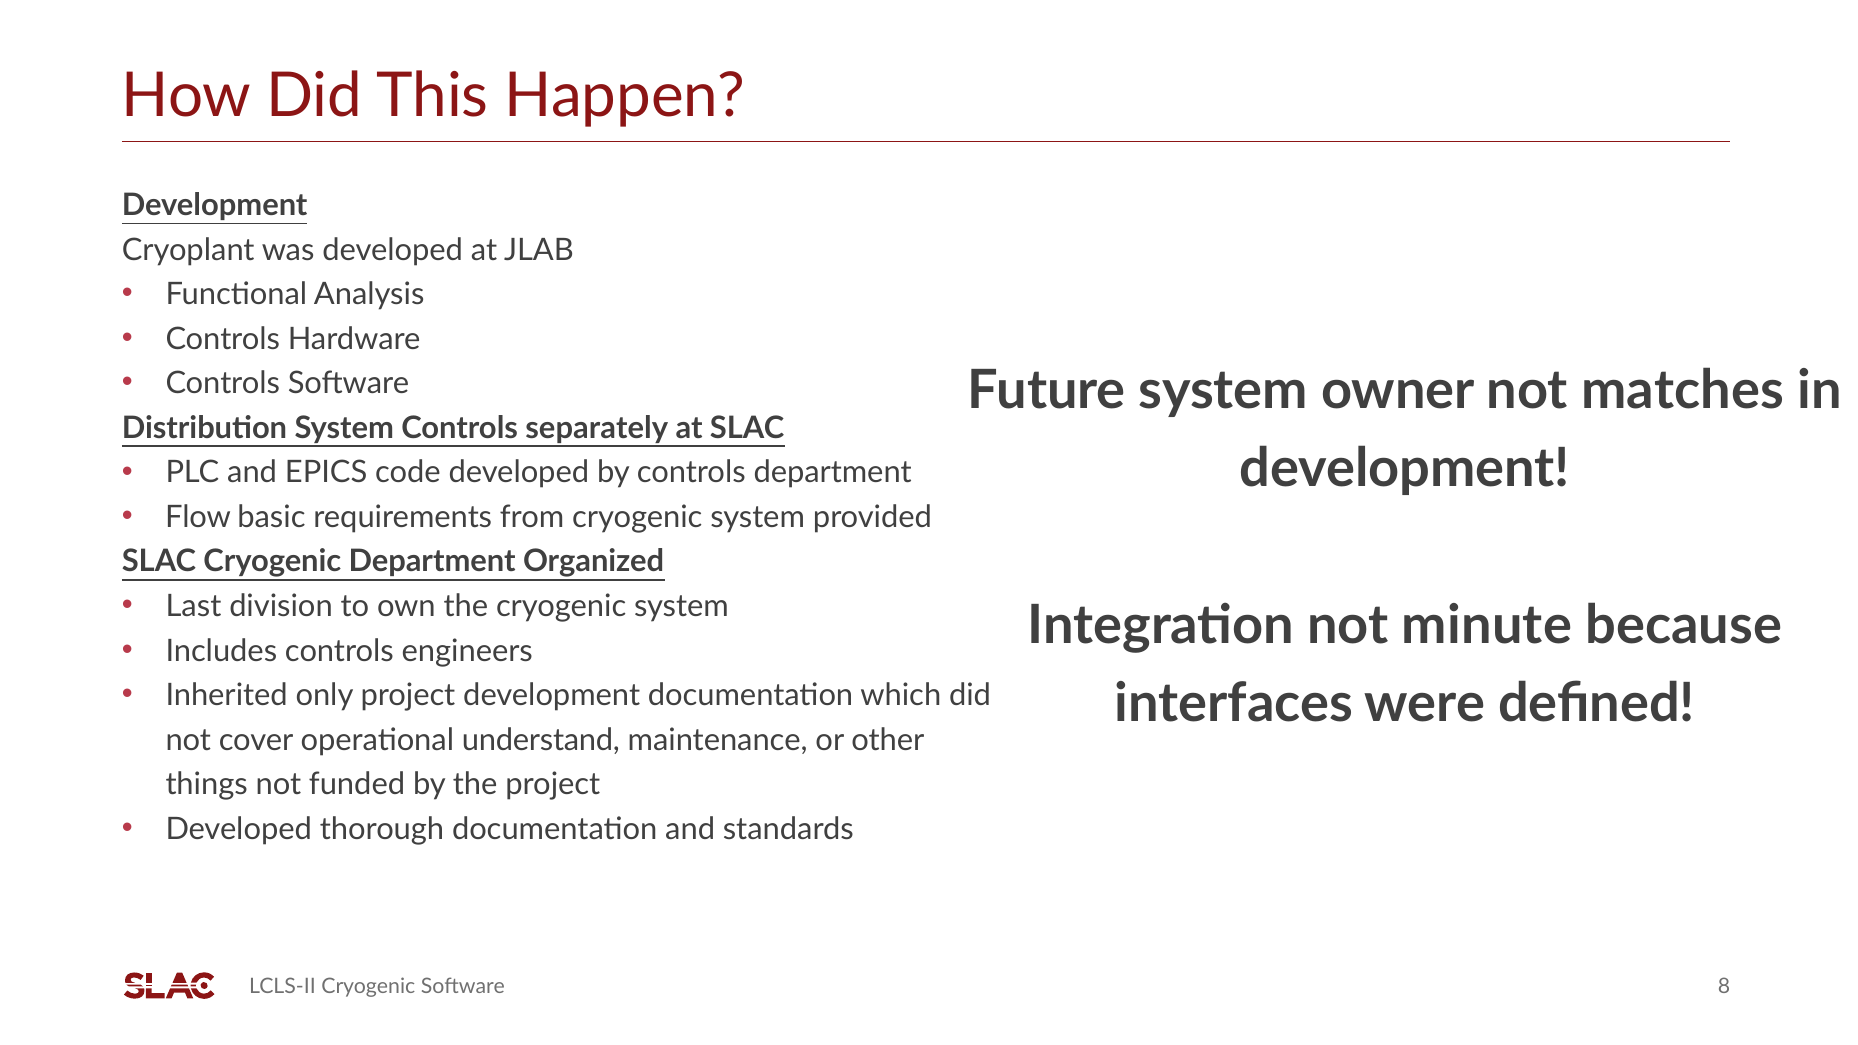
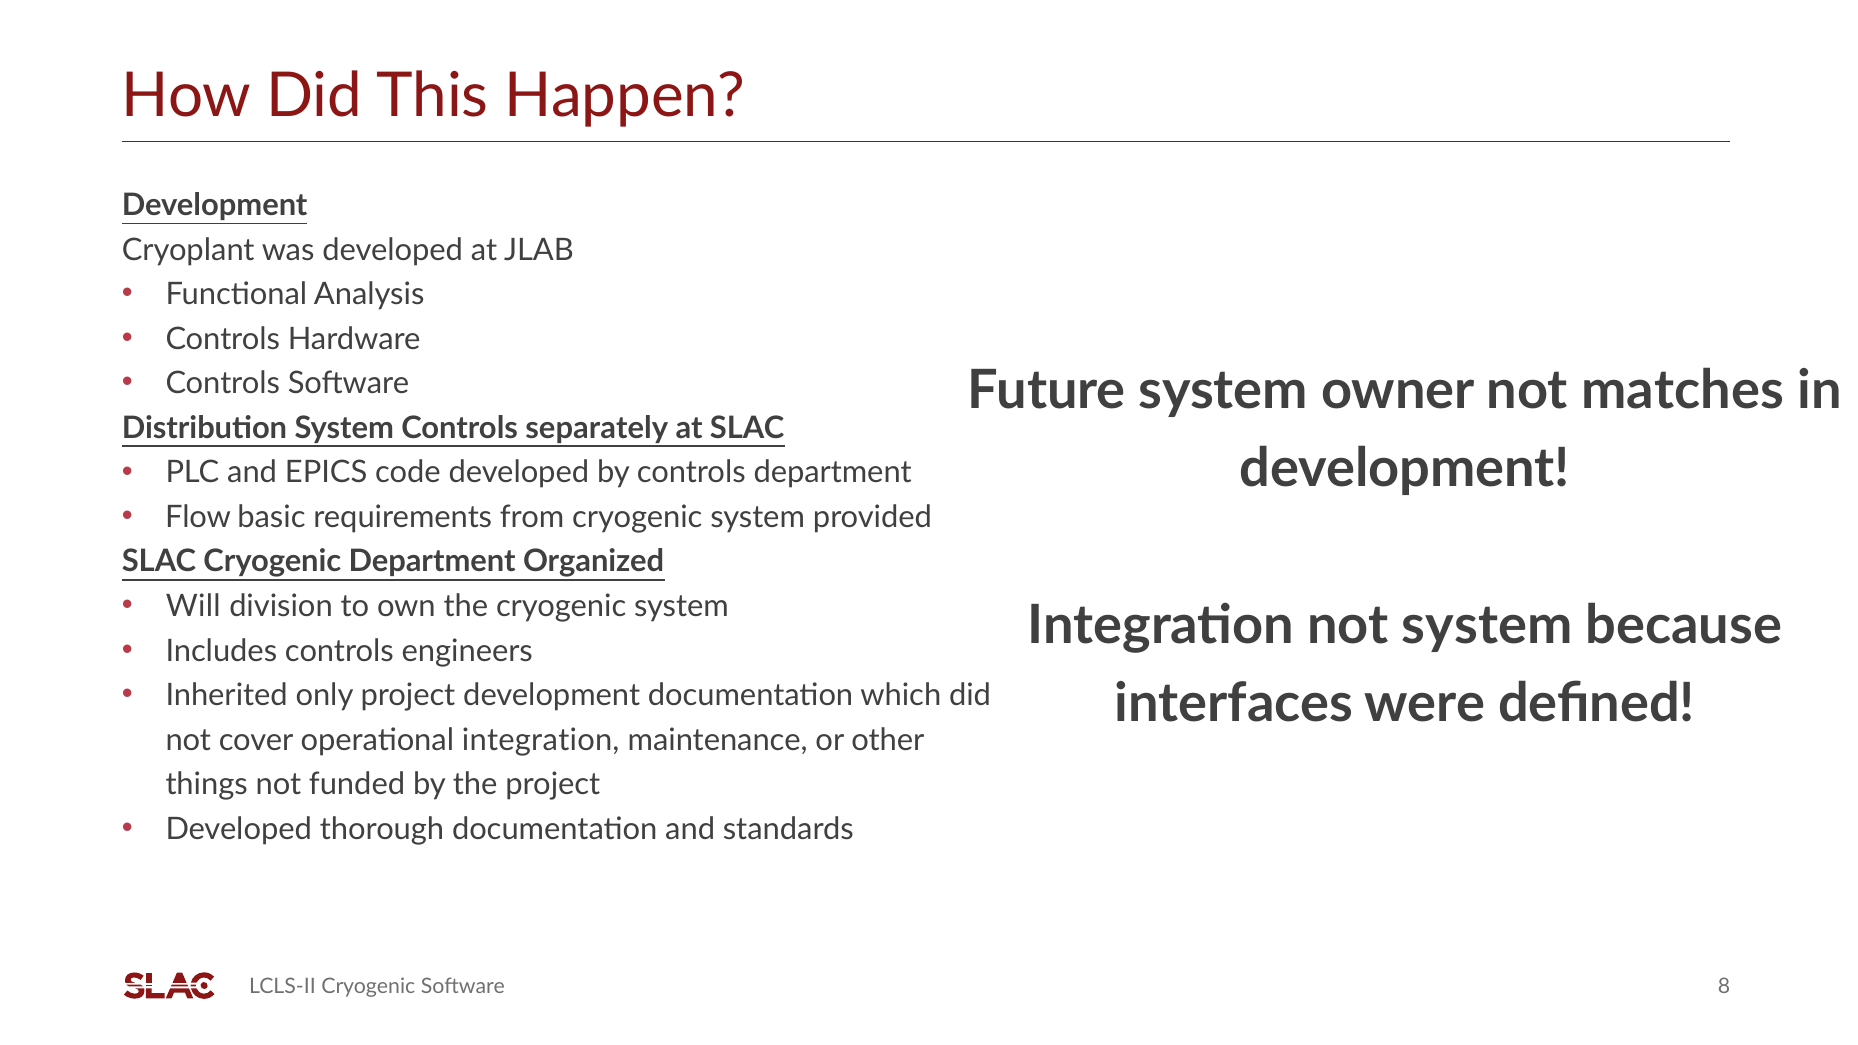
Last: Last -> Will
not minute: minute -> system
operational understand: understand -> integration
